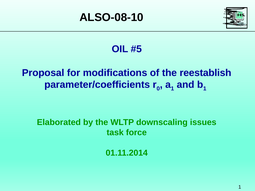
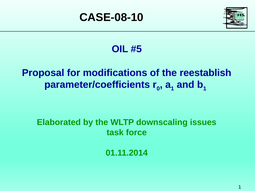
ALSO-08-10: ALSO-08-10 -> CASE-08-10
